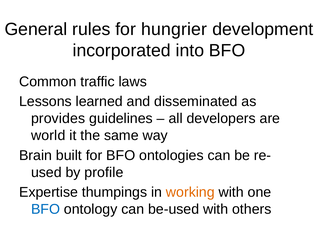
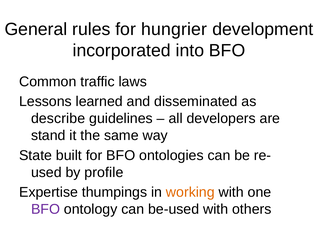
provides: provides -> describe
world: world -> stand
Brain: Brain -> State
BFO at (46, 209) colour: blue -> purple
